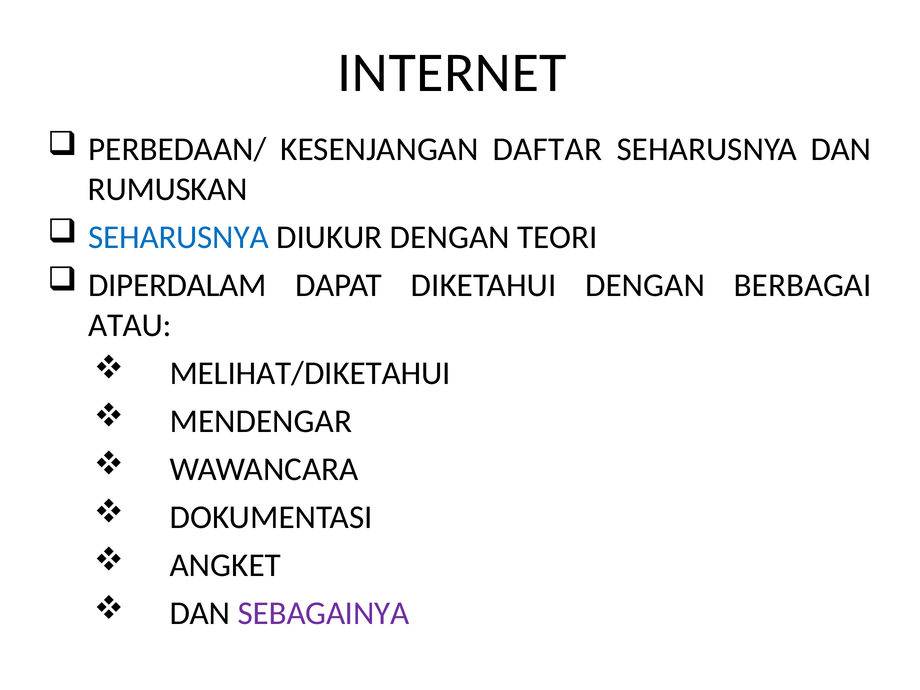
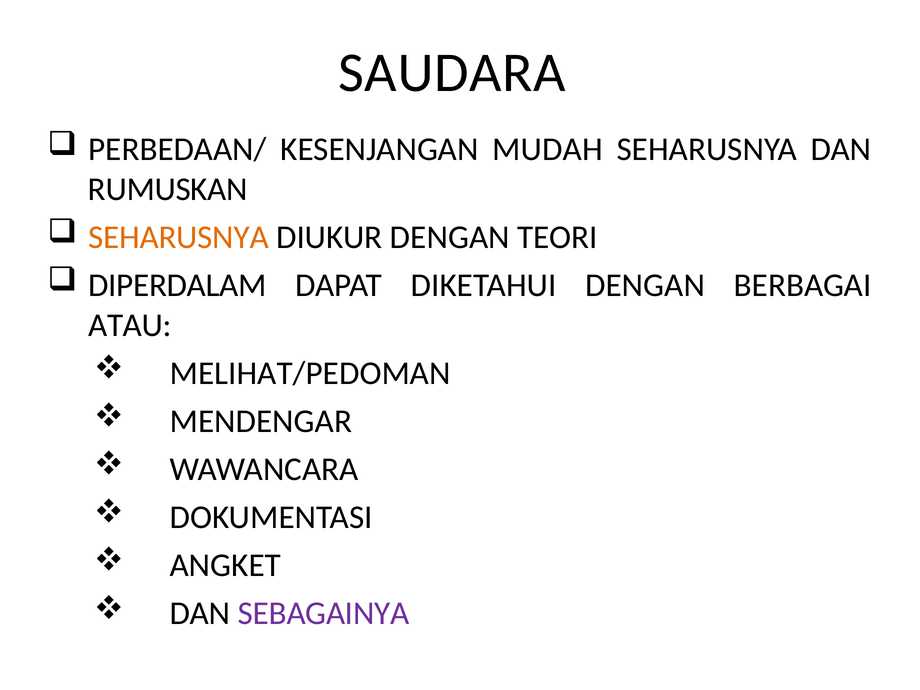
INTERNET: INTERNET -> SAUDARA
DAFTAR: DAFTAR -> MUDAH
SEHARUSNYA at (178, 237) colour: blue -> orange
MELIHAT/DIKETAHUI: MELIHAT/DIKETAHUI -> MELIHAT/PEDOMAN
